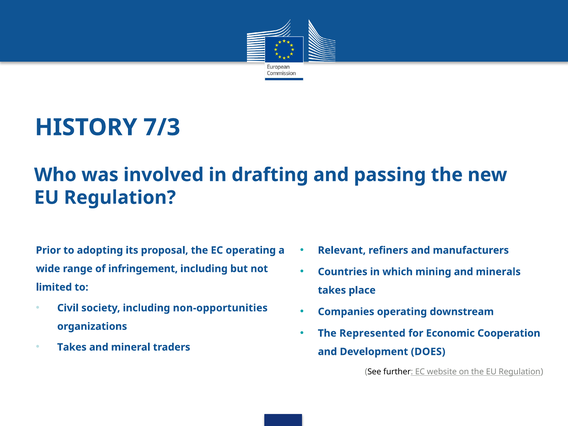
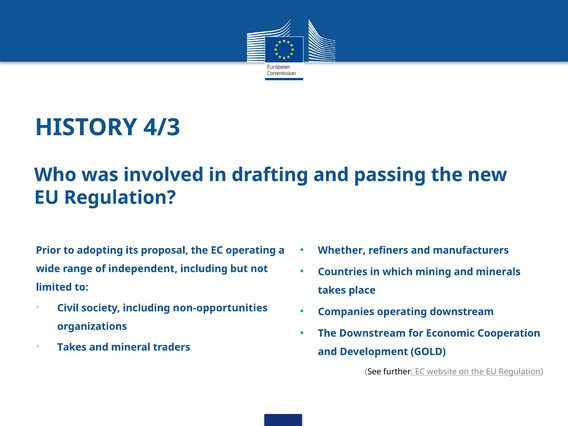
7/3: 7/3 -> 4/3
Relevant: Relevant -> Whether
infringement: infringement -> independent
The Represented: Represented -> Downstream
DOES: DOES -> GOLD
